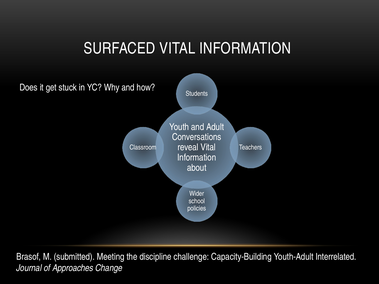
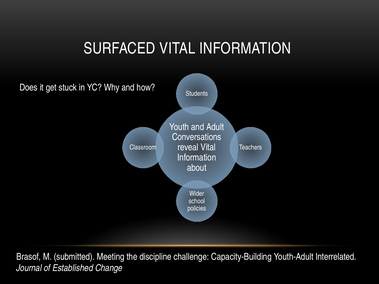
Approaches: Approaches -> Established
